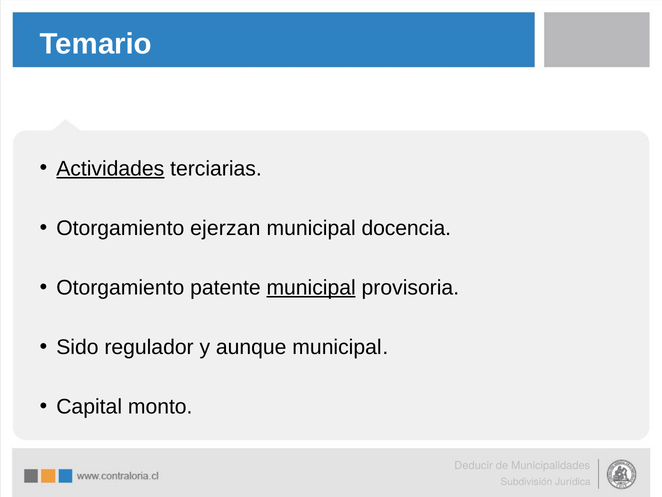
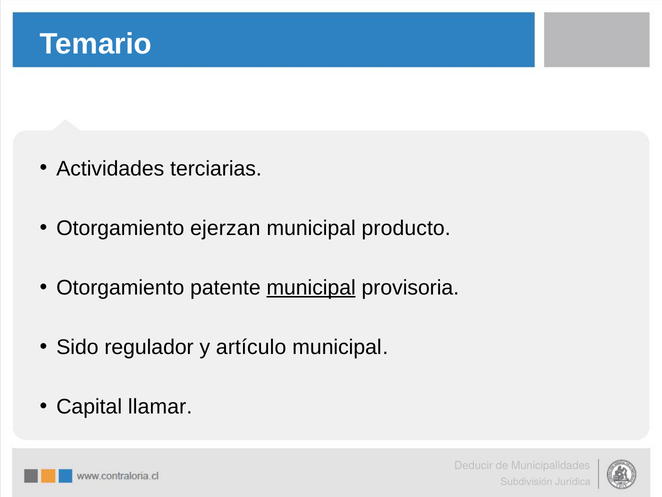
Actividades underline: present -> none
docencia: docencia -> producto
aunque: aunque -> artículo
monto: monto -> llamar
